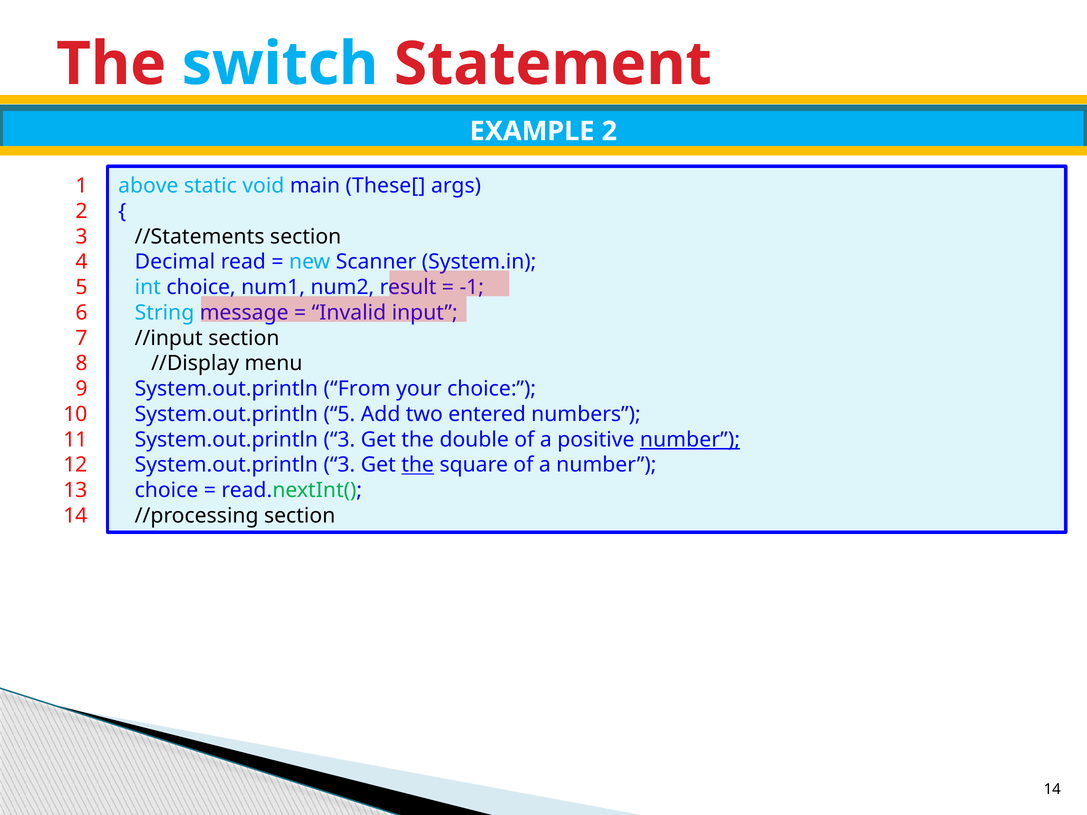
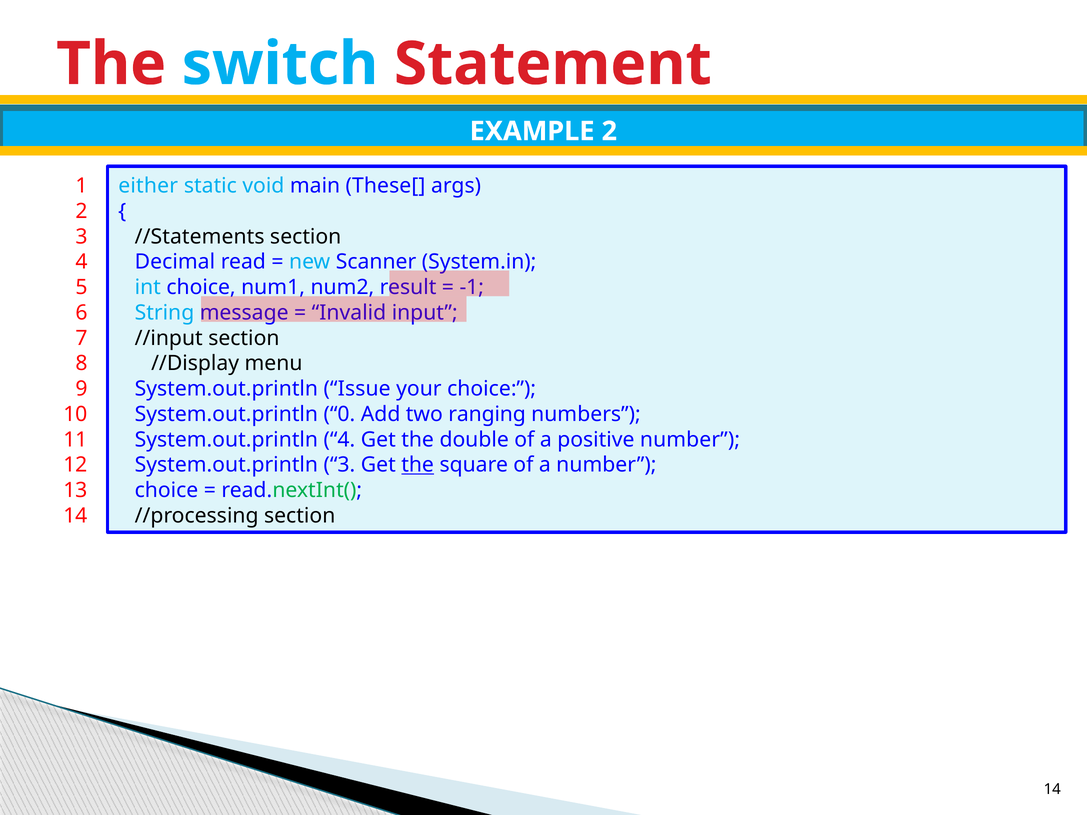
above: above -> either
From: From -> Issue
System.out.println 5: 5 -> 0
entered: entered -> ranging
3 at (339, 440): 3 -> 4
number at (690, 440) underline: present -> none
